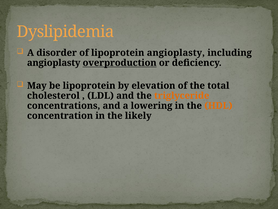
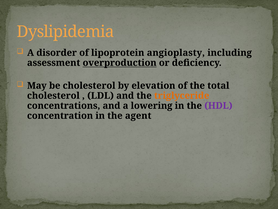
angioplasty at (54, 63): angioplasty -> assessment
be lipoprotein: lipoprotein -> cholesterol
HDL colour: orange -> purple
likely: likely -> agent
